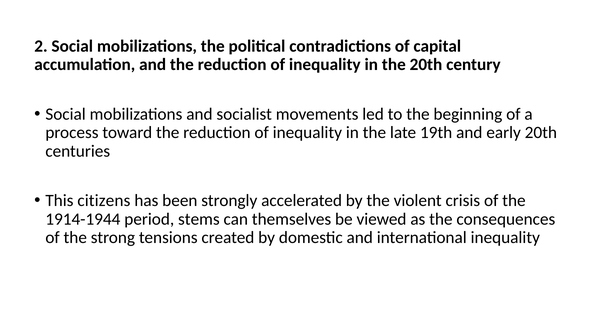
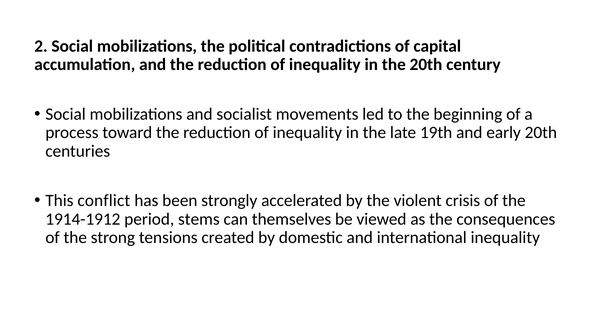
citizens: citizens -> conflict
1914-1944: 1914-1944 -> 1914-1912
